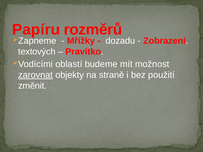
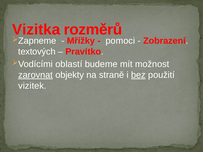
Papíru: Papíru -> Vizitka
dozadu: dozadu -> pomoci
bez underline: none -> present
změnit: změnit -> vizitek
